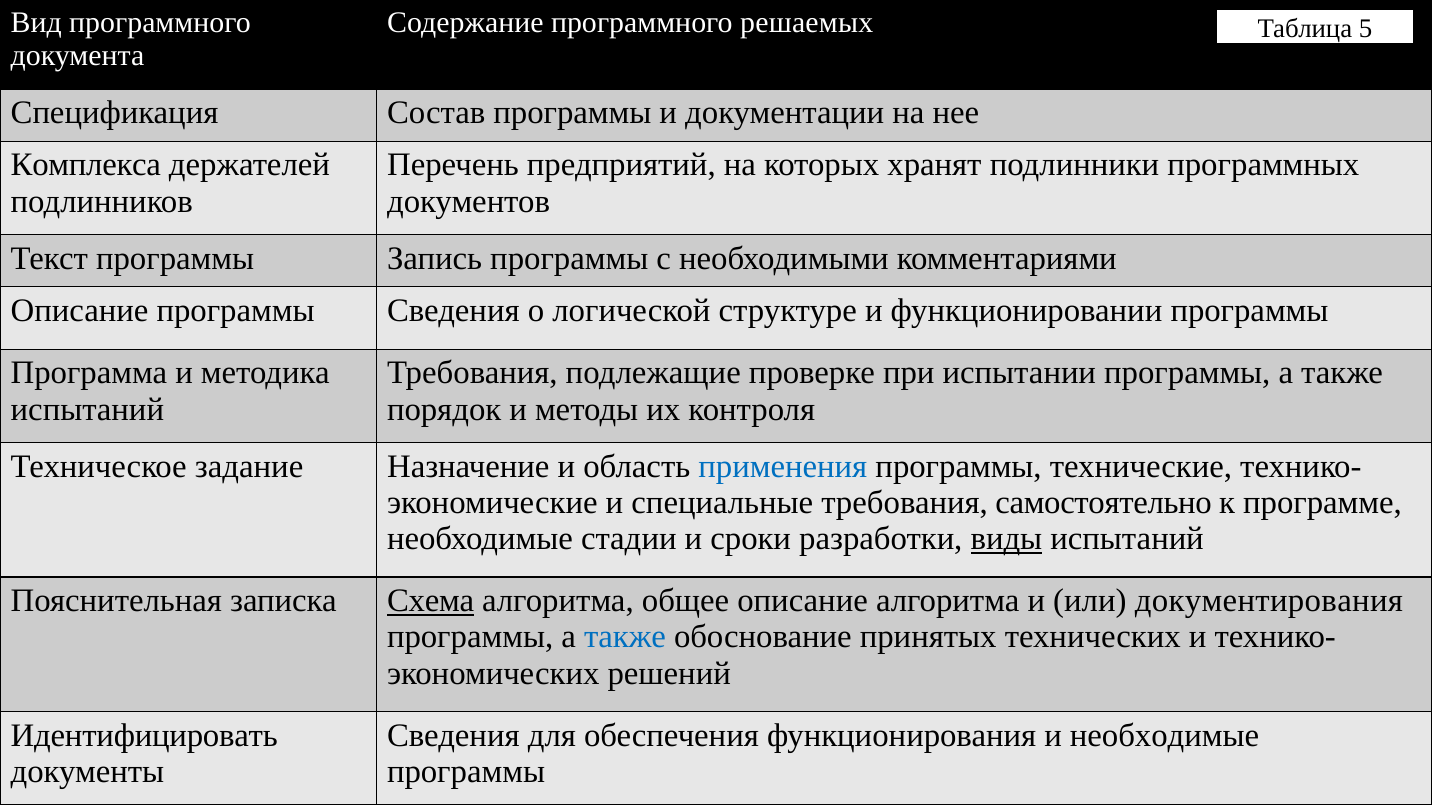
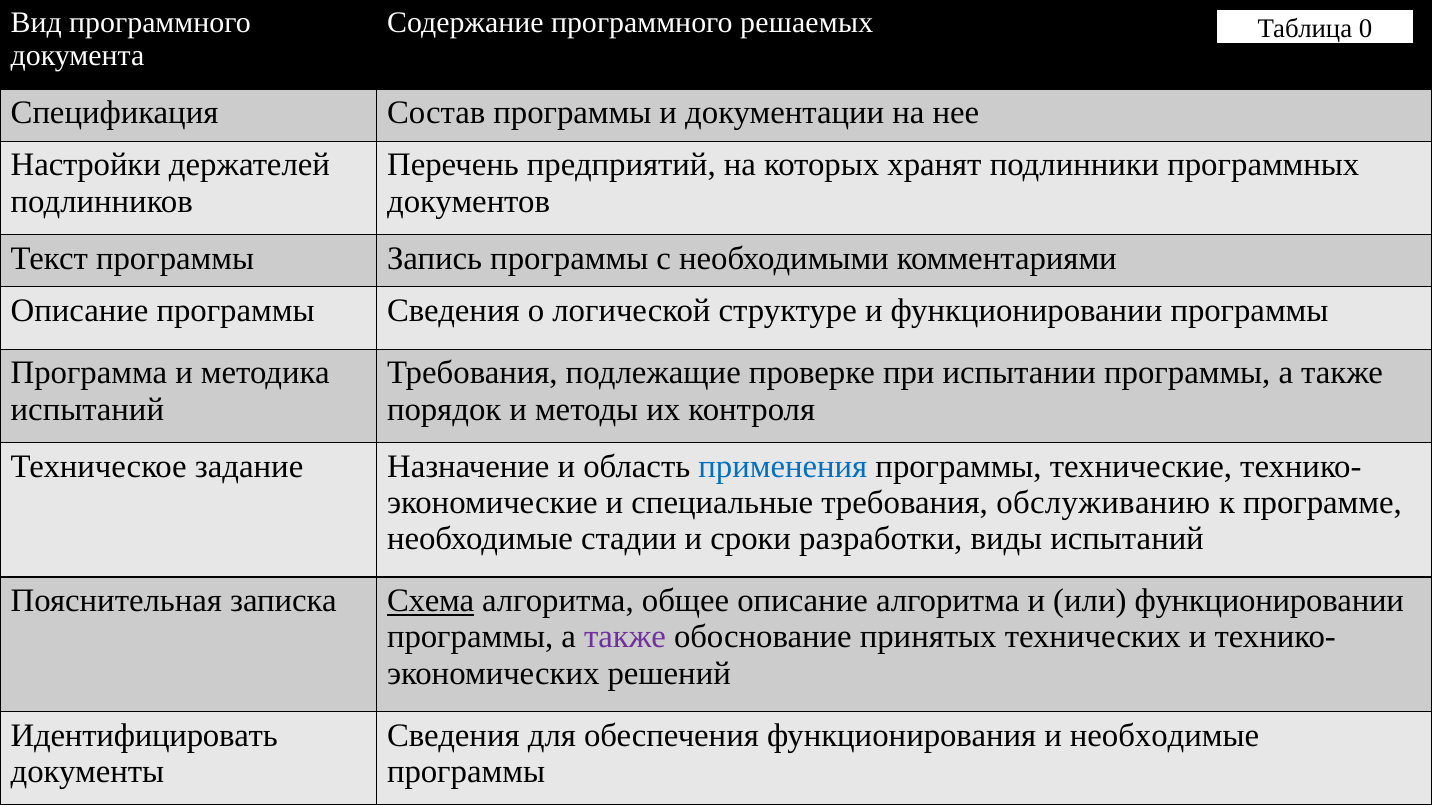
5: 5 -> 0
Комплекса: Комплекса -> Настройки
самостоятельно: самостоятельно -> обслуживанию
виды underline: present -> none
или документирования: документирования -> функционировании
также at (625, 637) colour: blue -> purple
